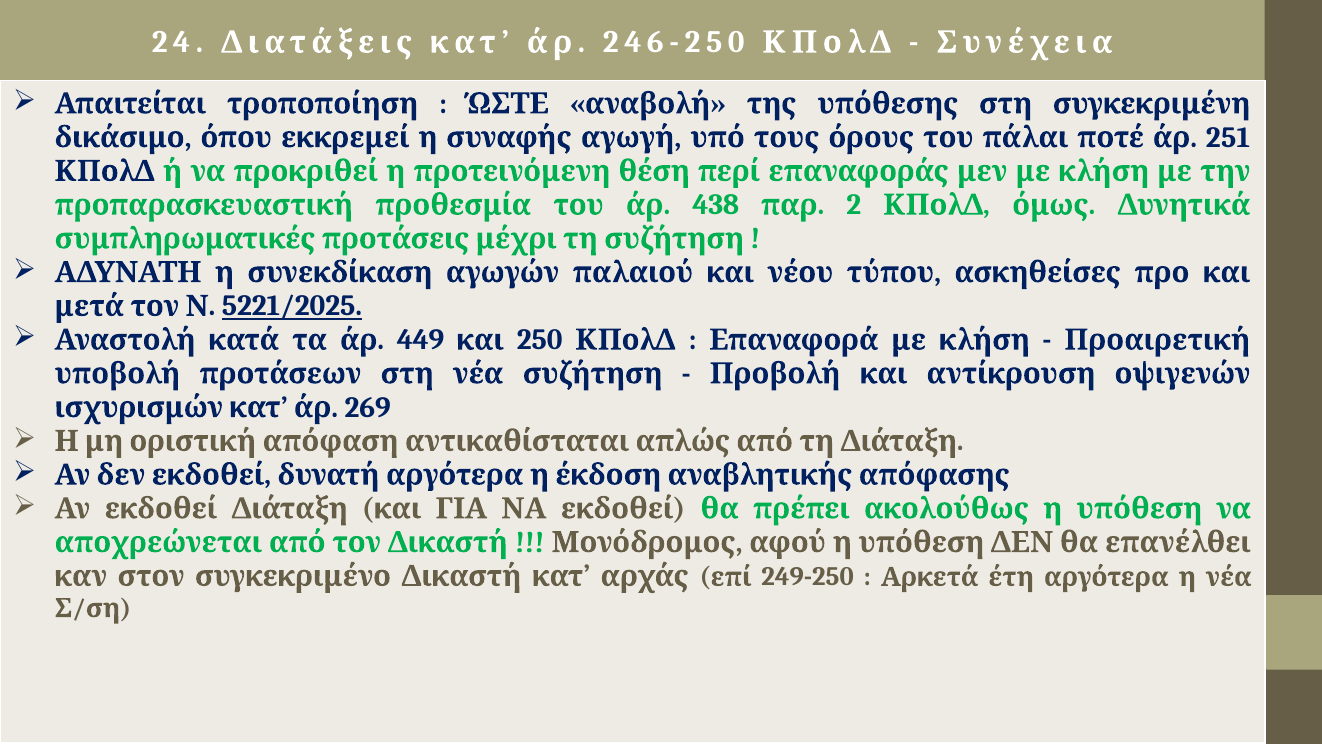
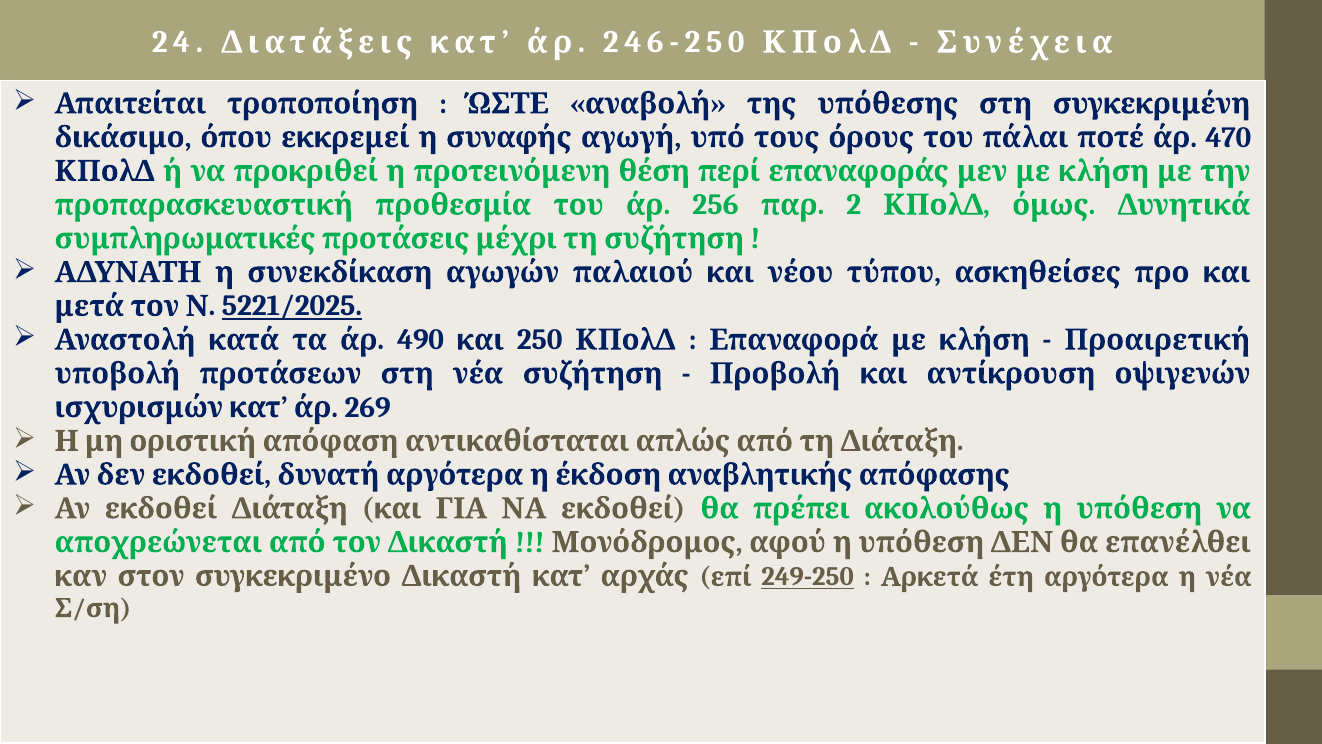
251: 251 -> 470
438: 438 -> 256
449: 449 -> 490
249-250 underline: none -> present
